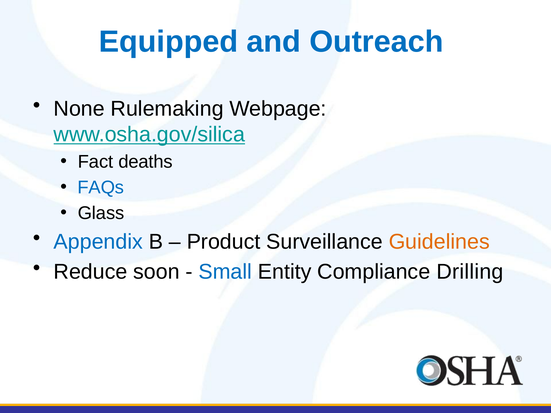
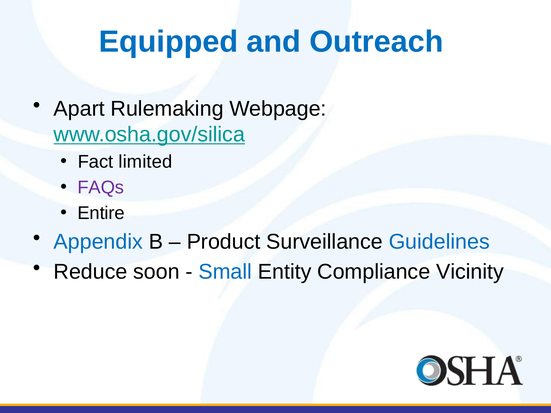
None: None -> Apart
deaths: deaths -> limited
FAQs colour: blue -> purple
Glass: Glass -> Entire
Guidelines colour: orange -> blue
Drilling: Drilling -> Vicinity
